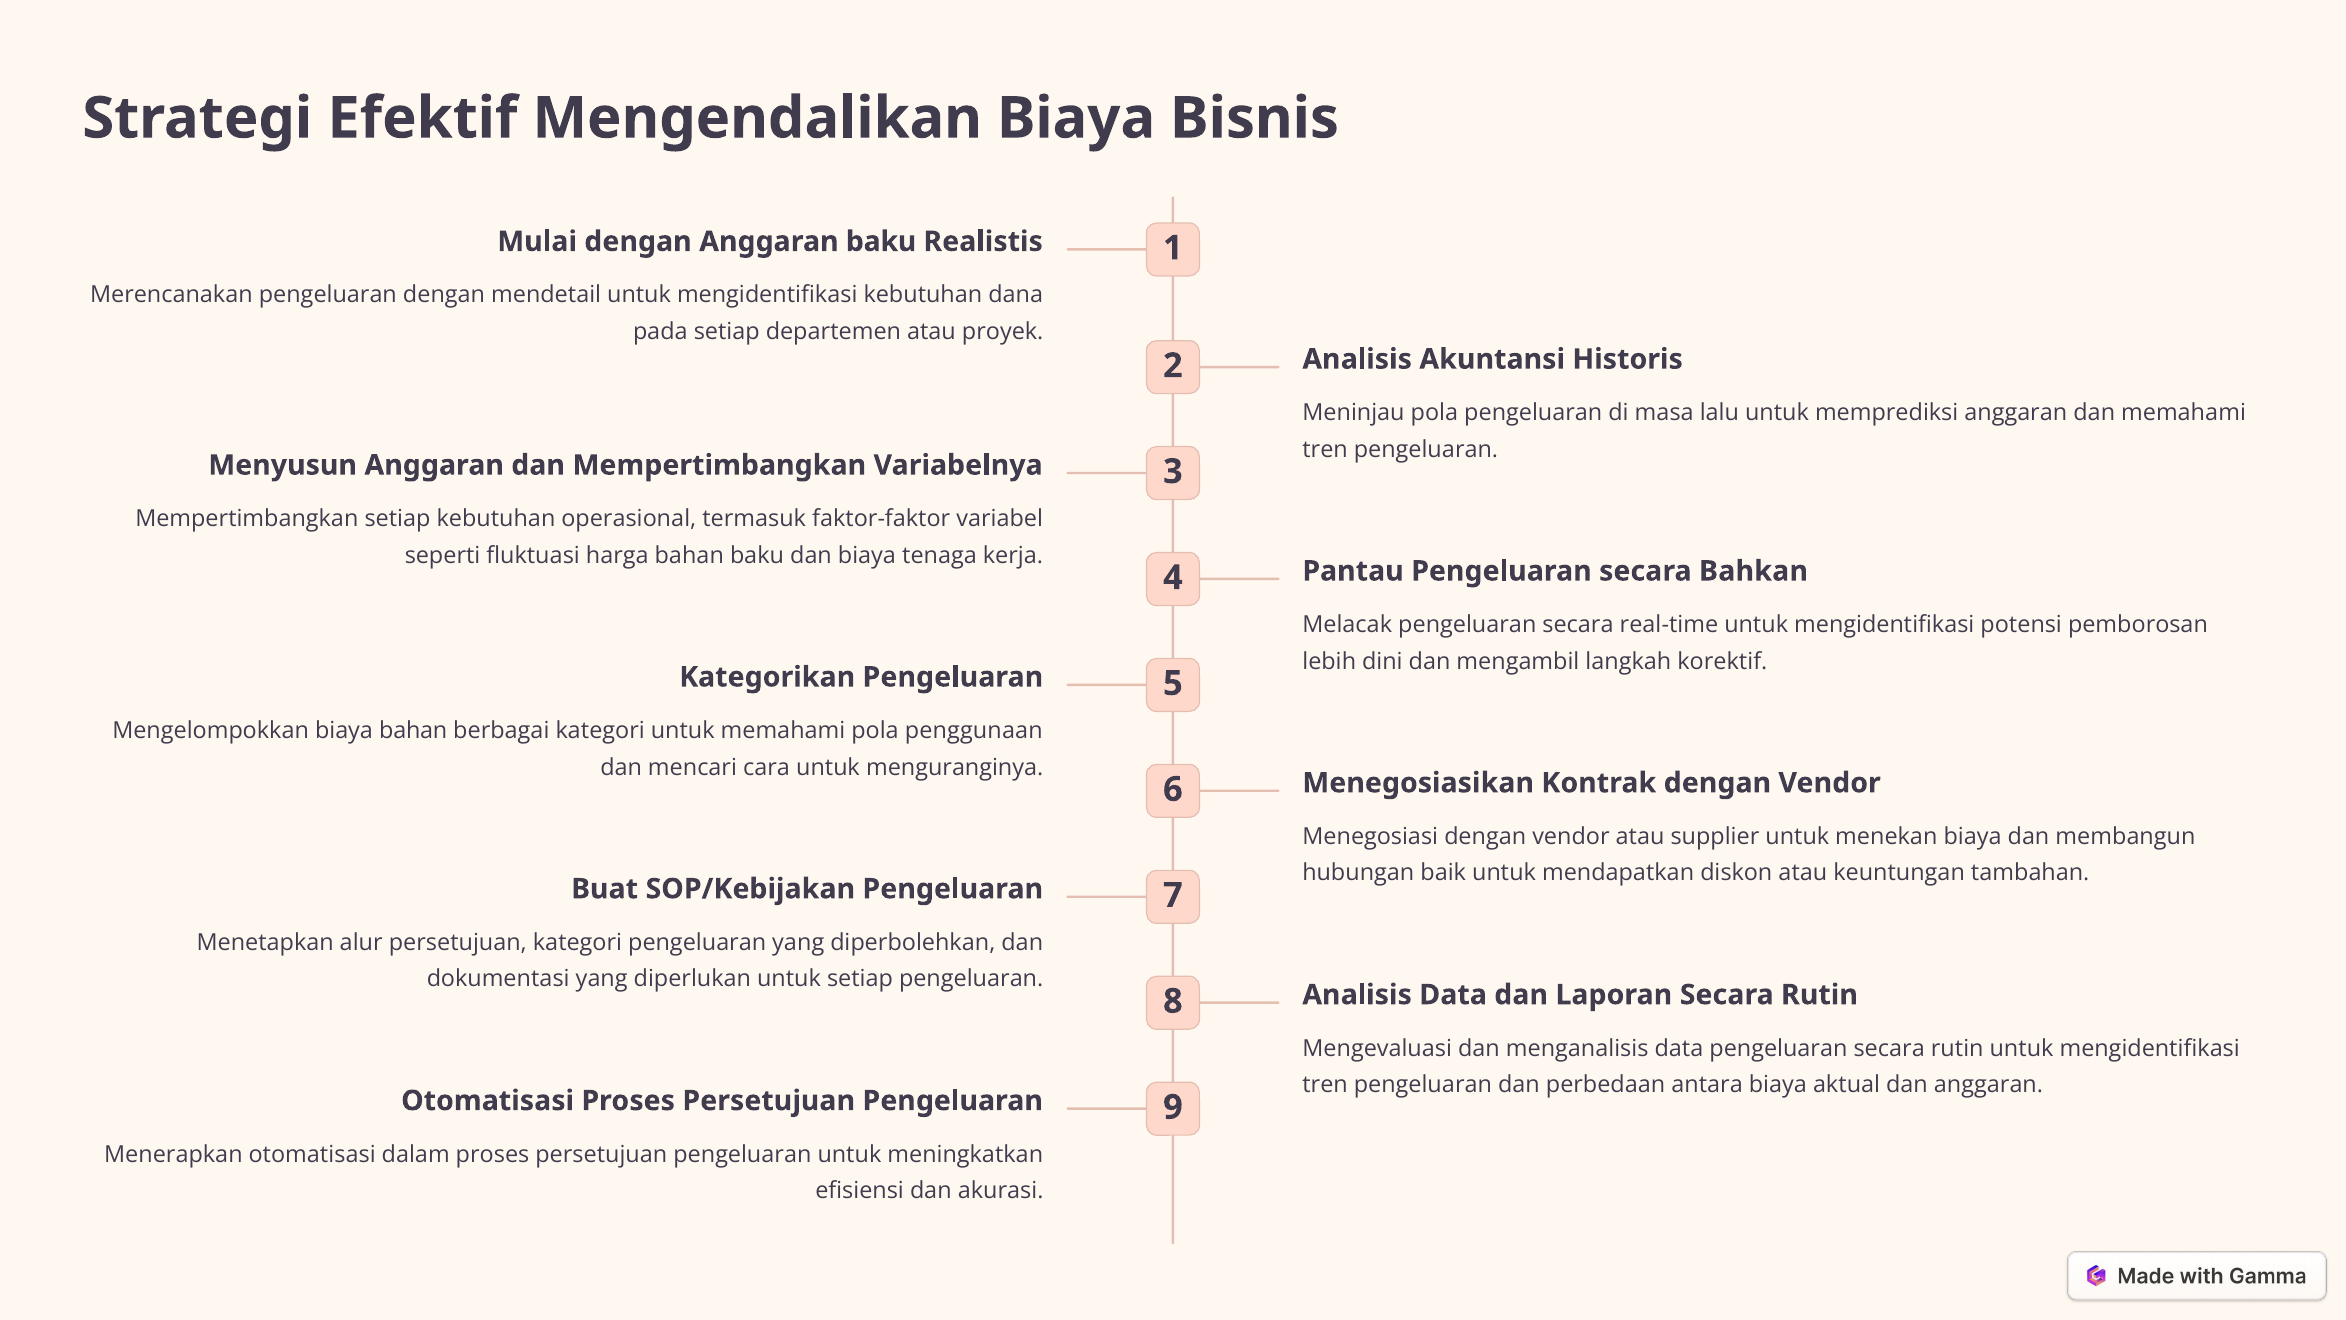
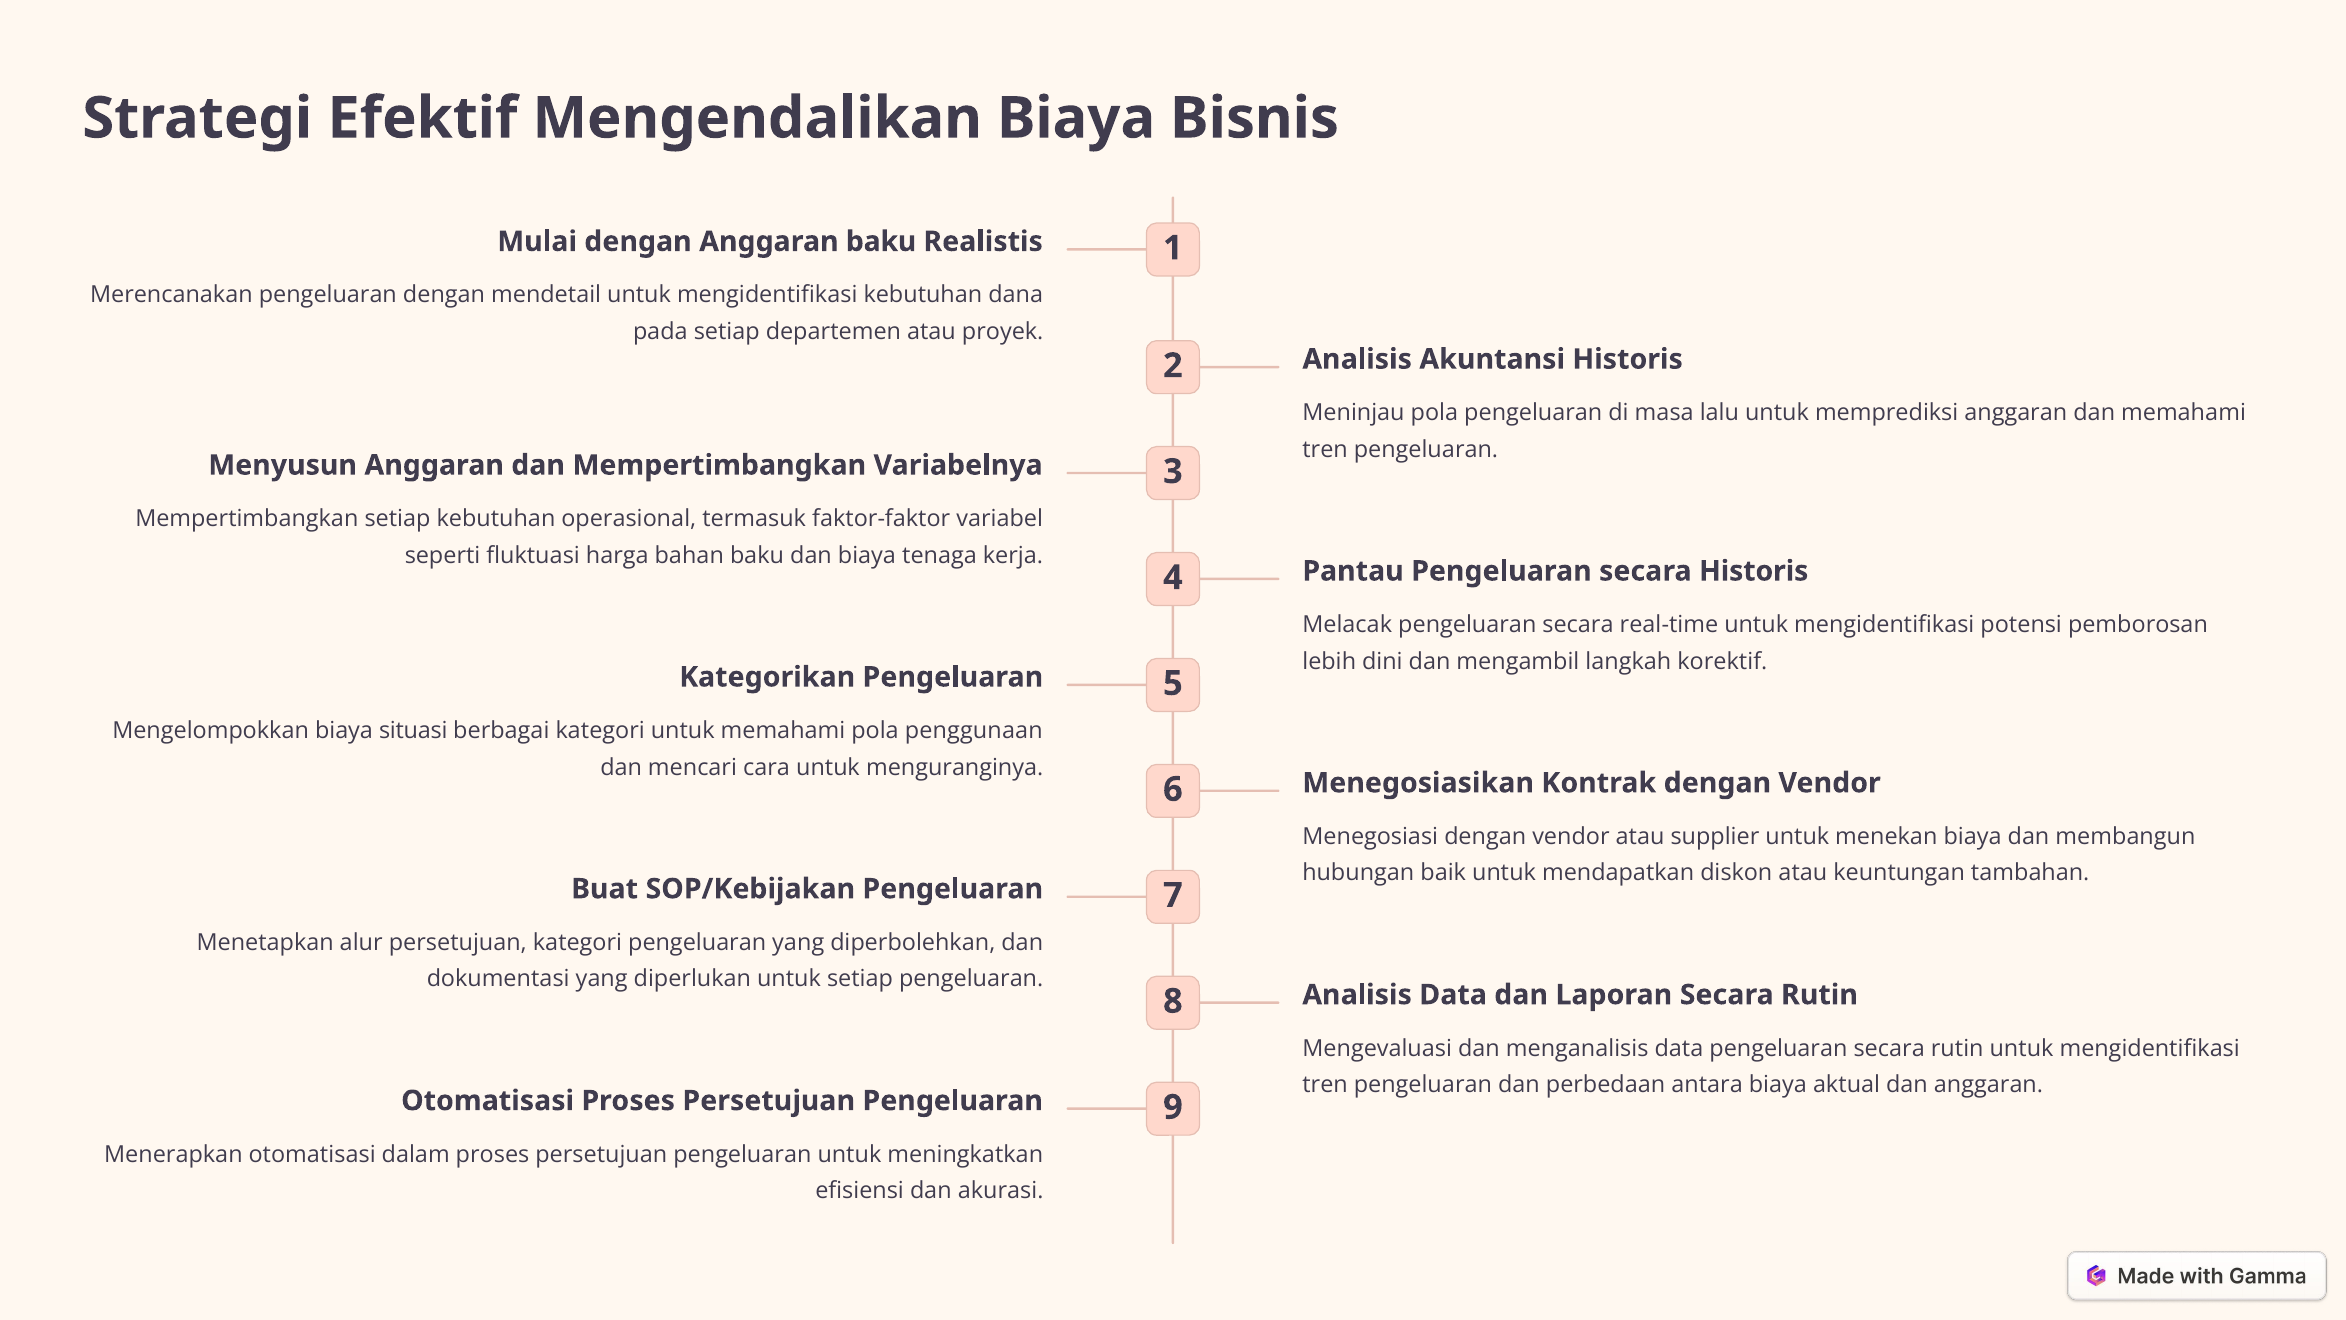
secara Bahkan: Bahkan -> Historis
biaya bahan: bahan -> situasi
